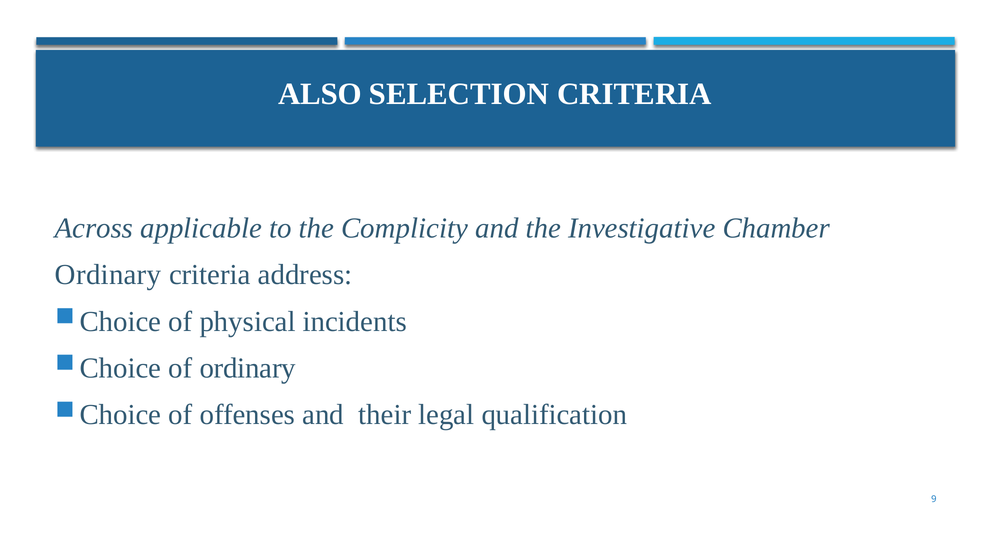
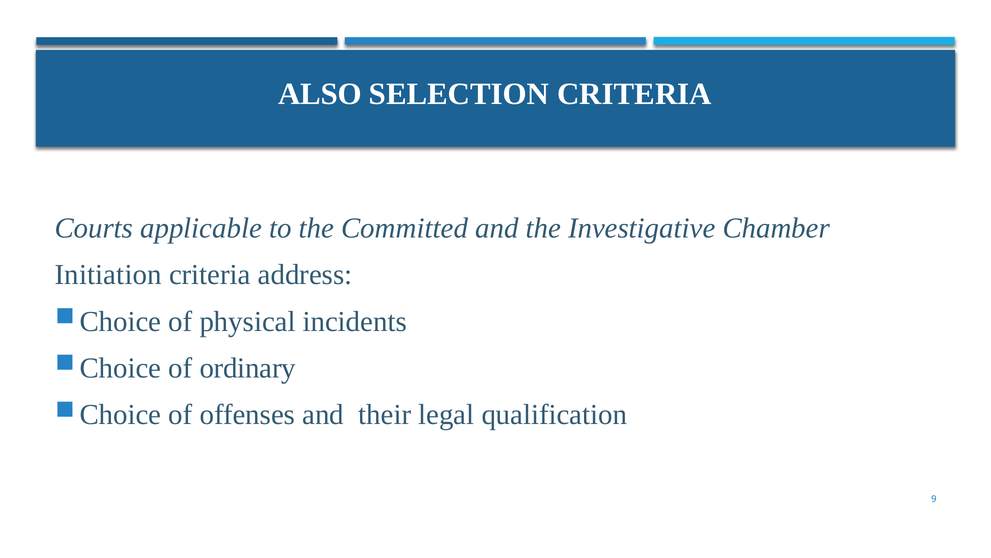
Across: Across -> Courts
Complicity: Complicity -> Committed
Ordinary at (108, 275): Ordinary -> Initiation
